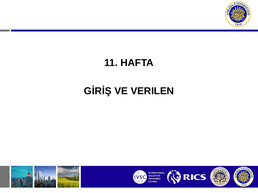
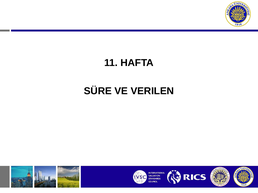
GİRİŞ at (98, 91): GİRİŞ -> SÜRE
